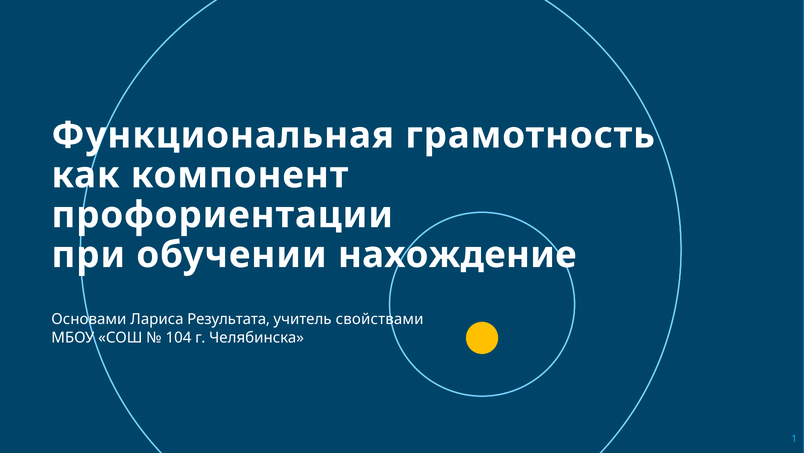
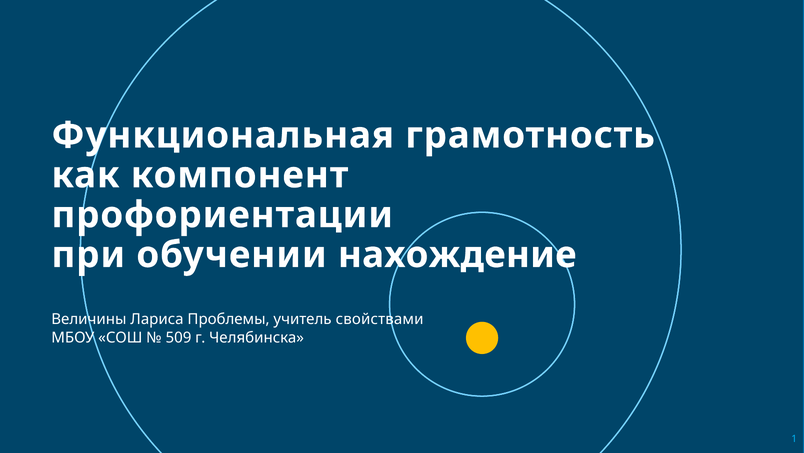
Основами: Основами -> Величины
Результата: Результата -> Проблемы
104: 104 -> 509
